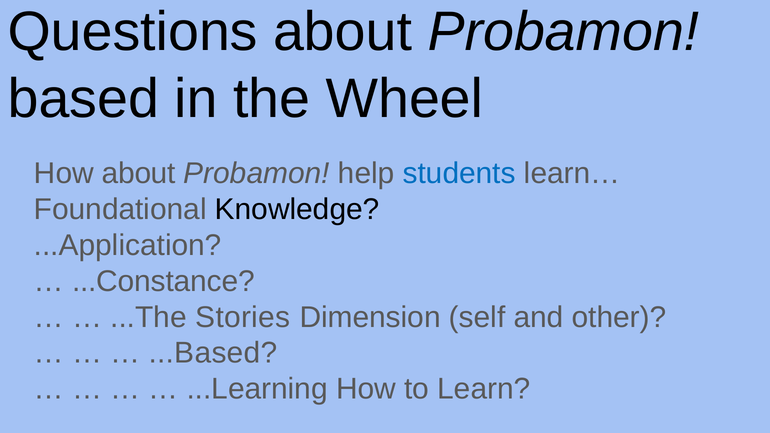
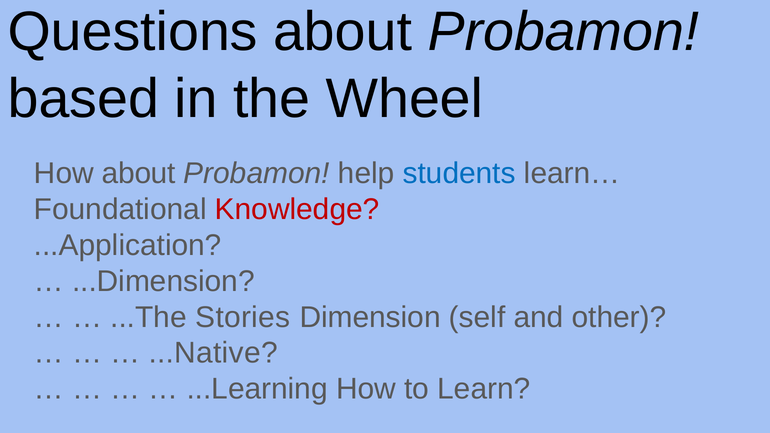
Knowledge colour: black -> red
...Constance: ...Constance -> ...Dimension
...Based: ...Based -> ...Native
